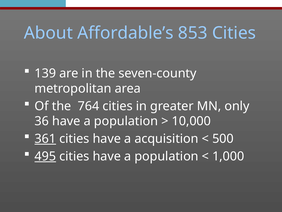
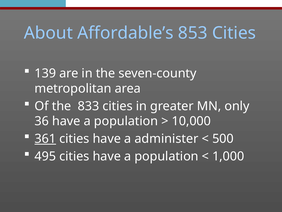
764: 764 -> 833
acquisition: acquisition -> administer
495 underline: present -> none
